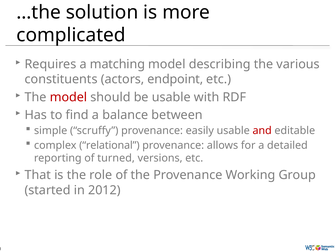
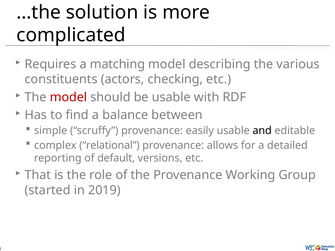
endpoint: endpoint -> checking
and colour: red -> black
turned: turned -> default
2012: 2012 -> 2019
